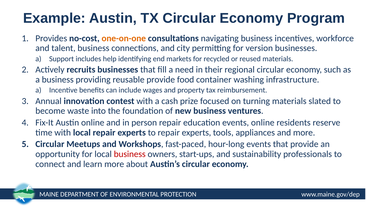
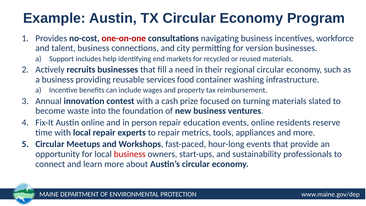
one-on-one colour: orange -> red
reusable provide: provide -> services
to repair experts: experts -> metrics
